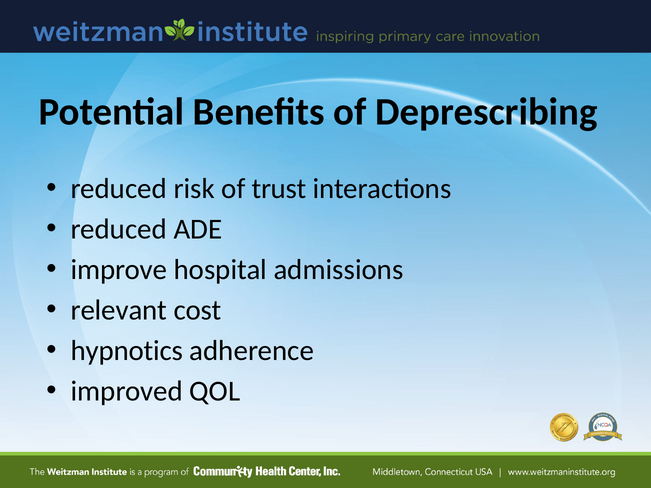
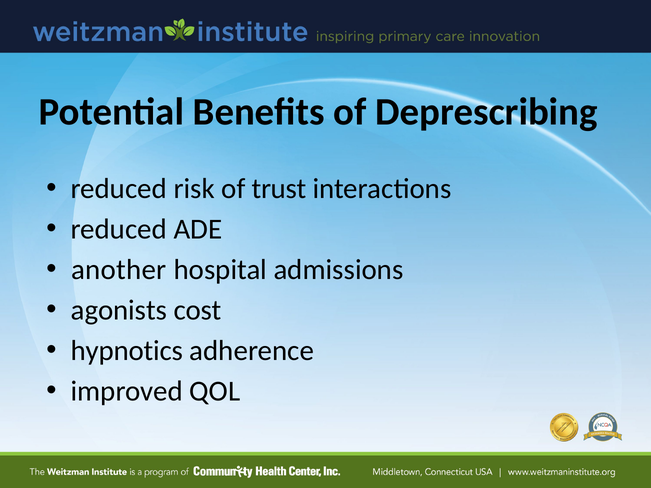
improve: improve -> another
relevant: relevant -> agonists
